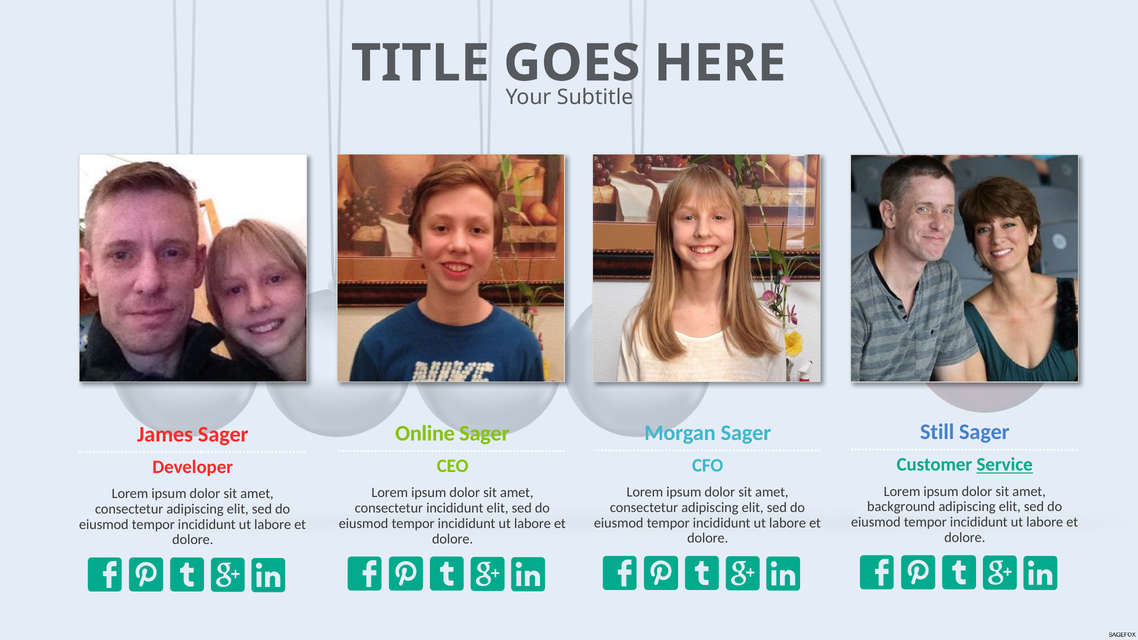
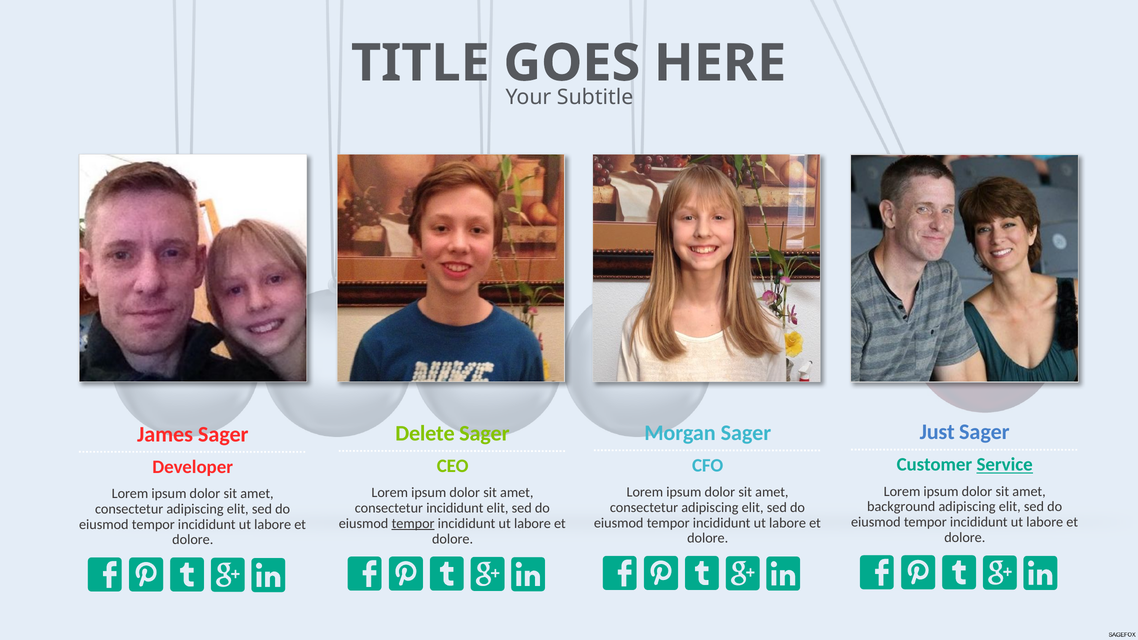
Still: Still -> Just
Online: Online -> Delete
tempor at (413, 524) underline: none -> present
